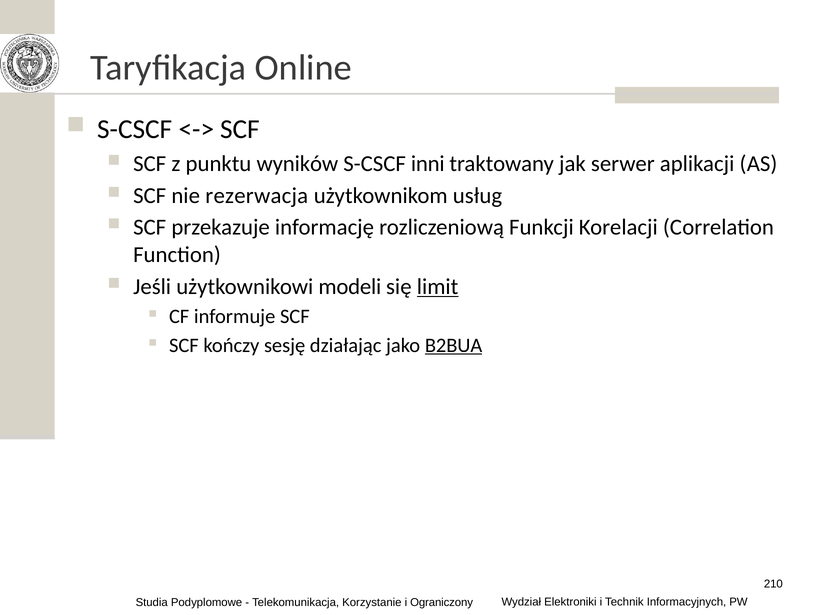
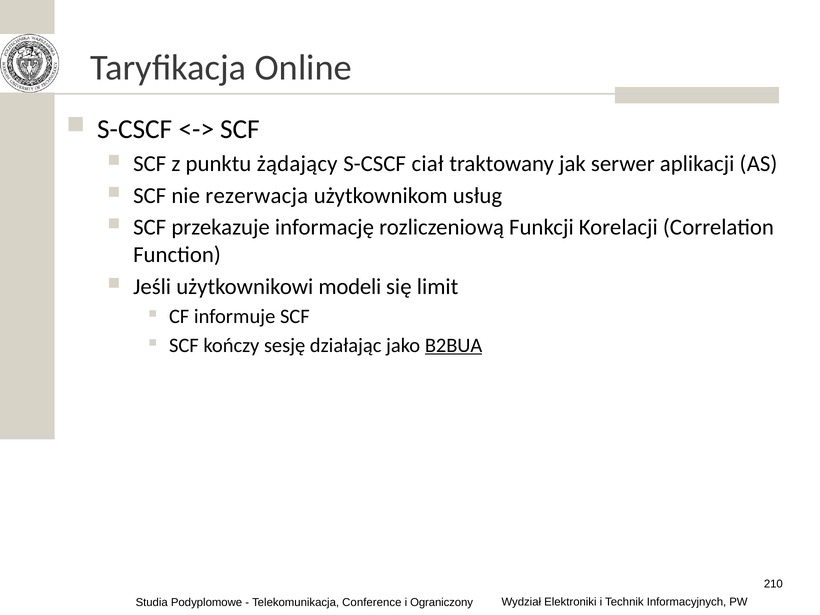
wyników: wyników -> żądający
inni: inni -> ciał
limit underline: present -> none
Korzystanie: Korzystanie -> Conference
